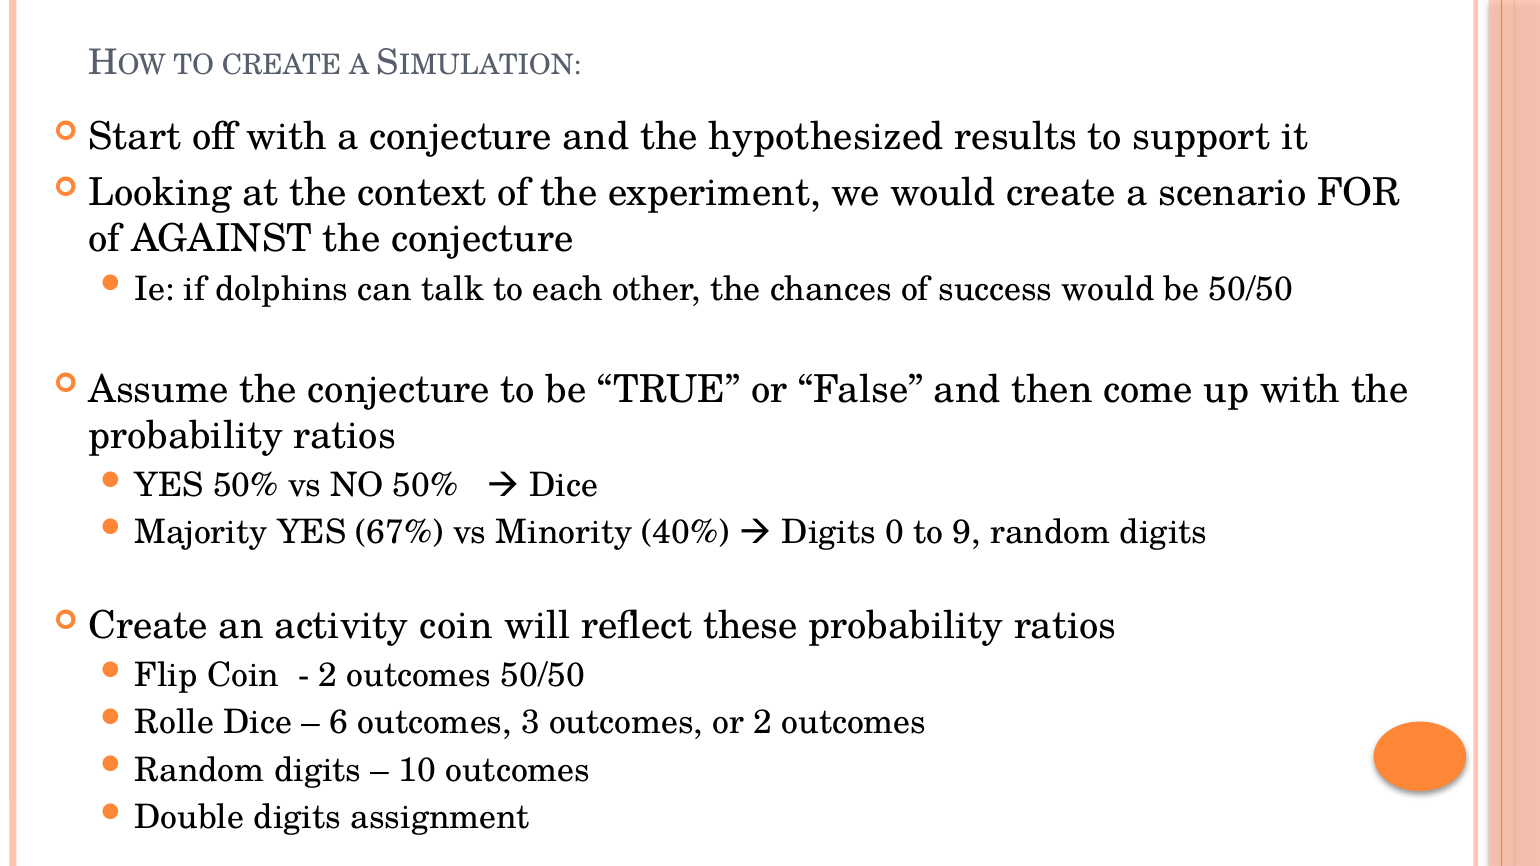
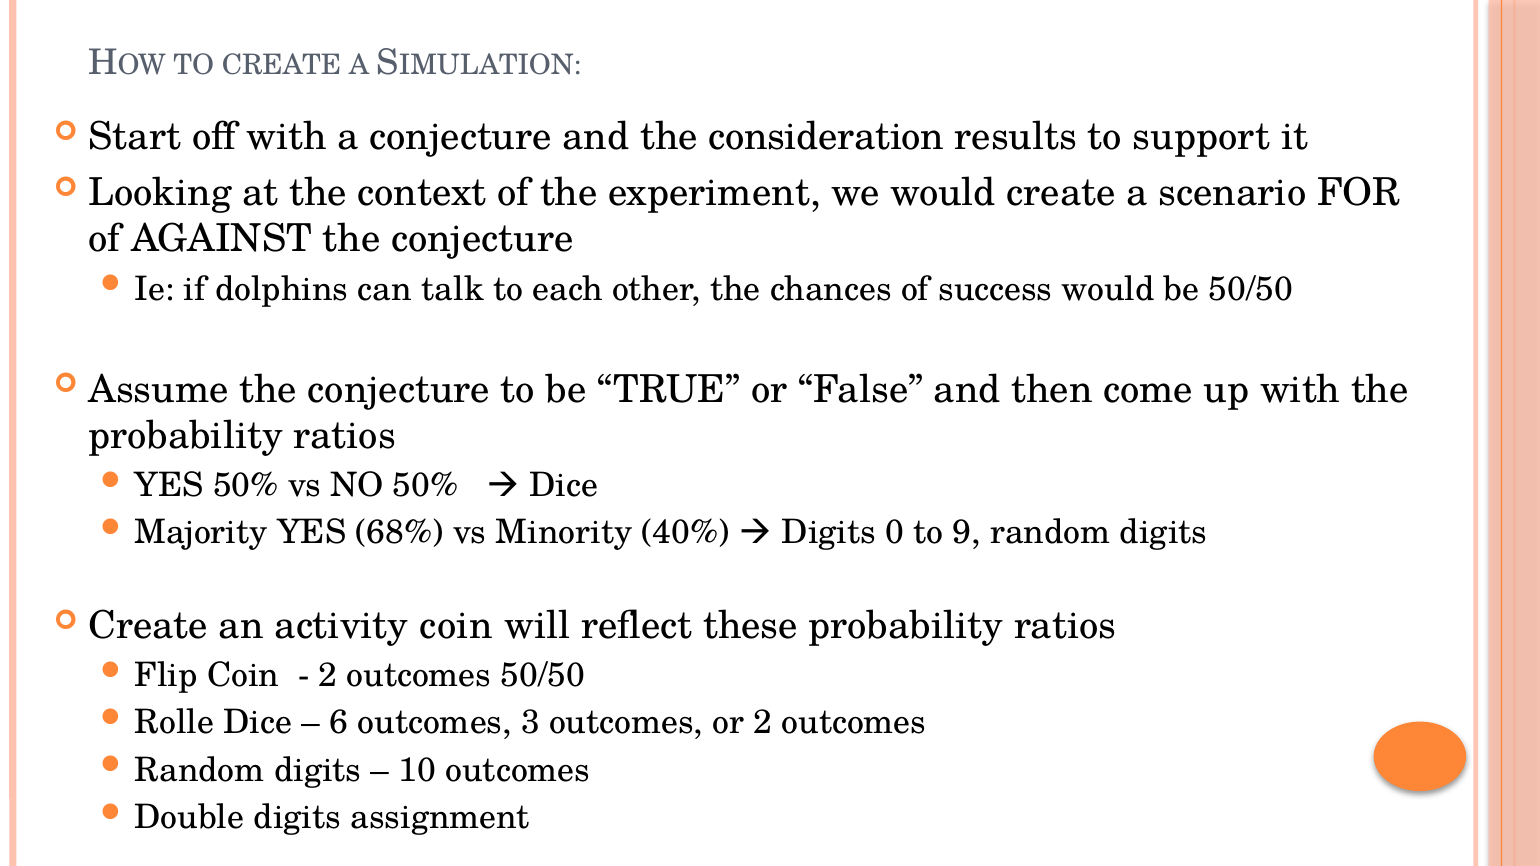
hypothesized: hypothesized -> consideration
67%: 67% -> 68%
